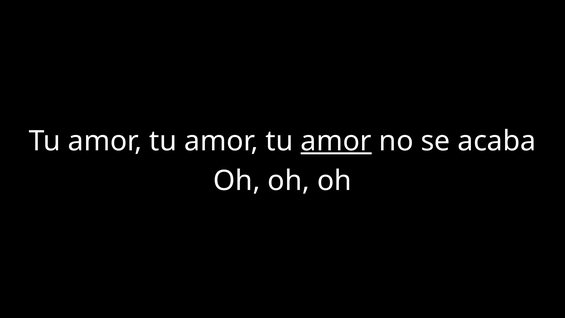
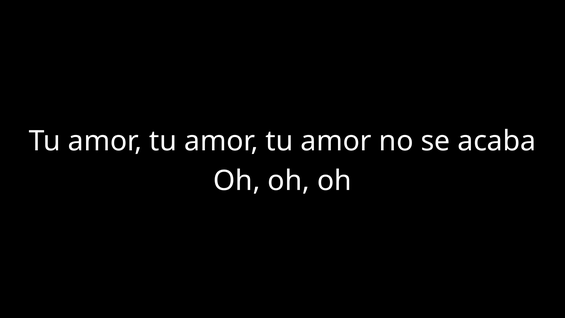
amor at (336, 141) underline: present -> none
